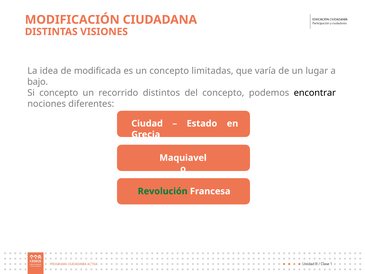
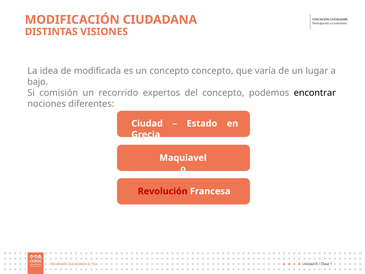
concepto limitadas: limitadas -> concepto
Si concepto: concepto -> comisión
distintos: distintos -> expertos
Revolución colour: green -> red
